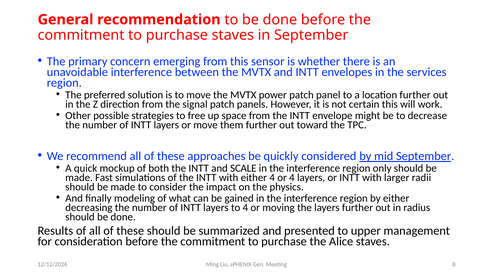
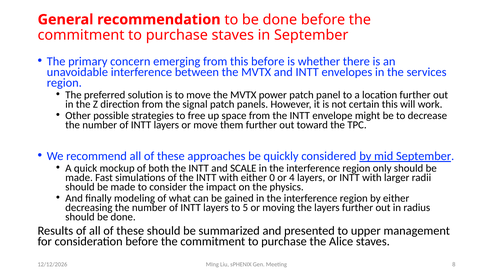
this sensor: sensor -> before
either 4: 4 -> 0
to 4: 4 -> 5
